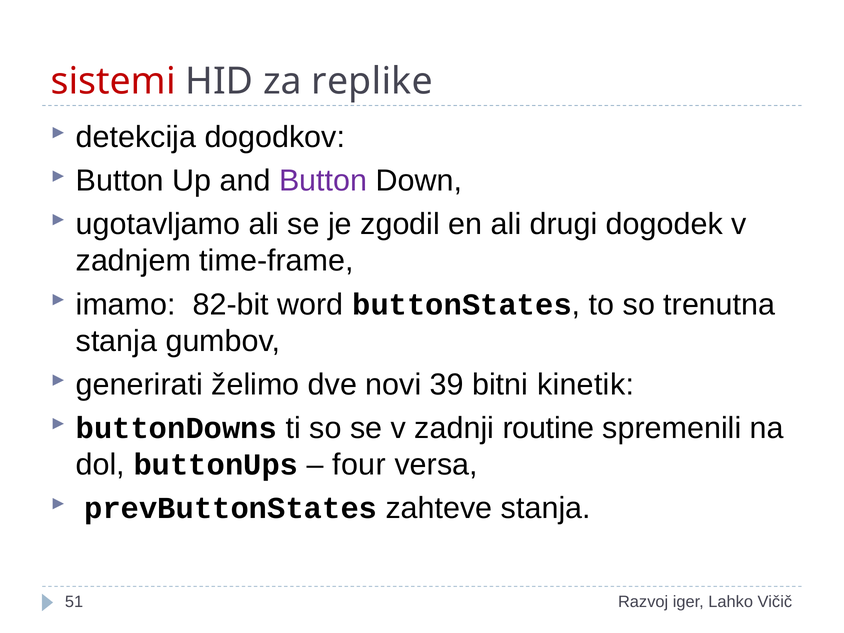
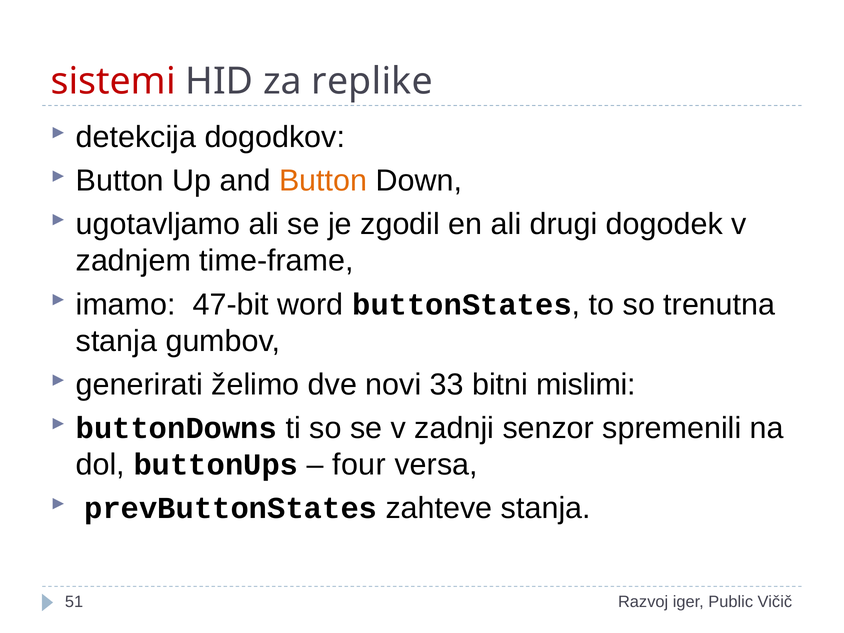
Button at (323, 181) colour: purple -> orange
82-bit: 82-bit -> 47-bit
39: 39 -> 33
kinetik: kinetik -> mislimi
routine: routine -> senzor
Lahko: Lahko -> Public
